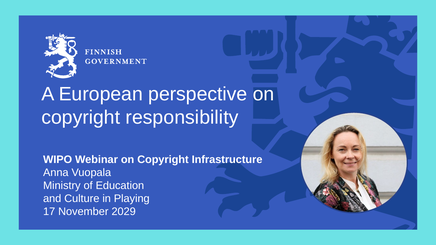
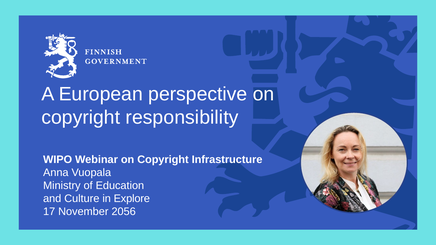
Playing: Playing -> Explore
2029: 2029 -> 2056
